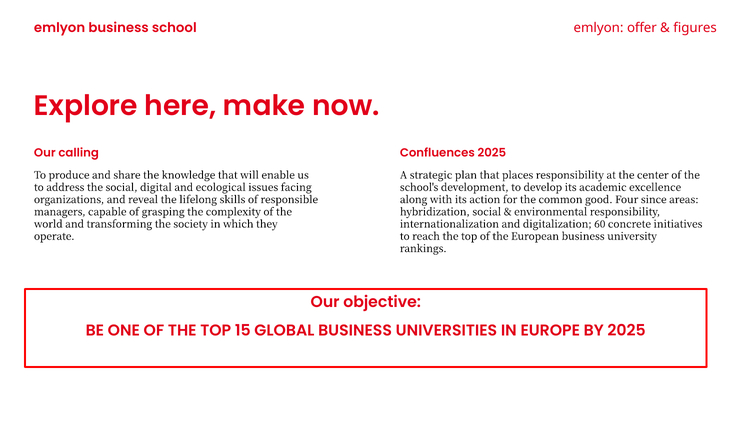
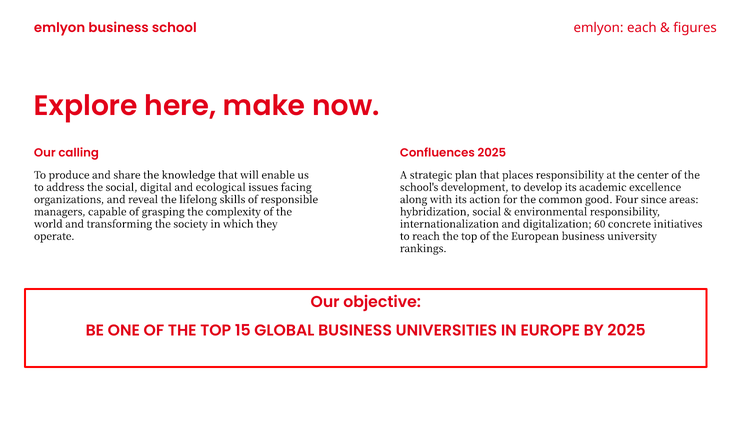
offer: offer -> each
